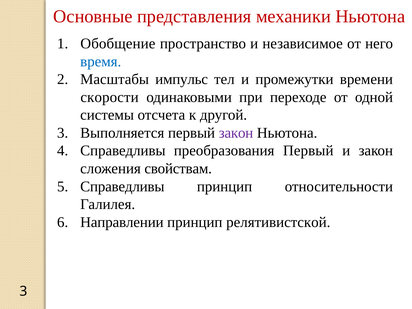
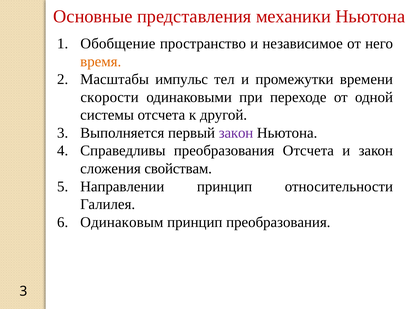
время colour: blue -> orange
преобразования Первый: Первый -> Отсчета
Справедливы at (122, 186): Справедливы -> Направлении
Направлении: Направлении -> Одинаковым
принцип релятивистской: релятивистской -> преобразования
